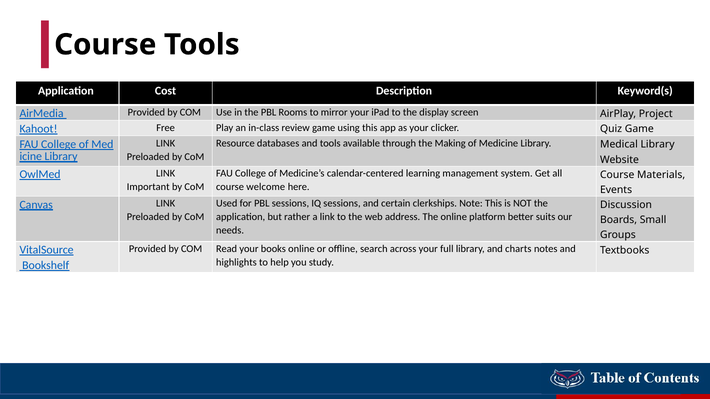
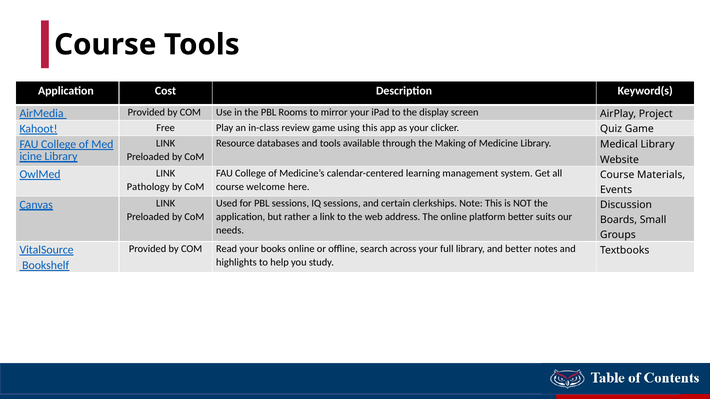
Important: Important -> Pathology
and charts: charts -> better
